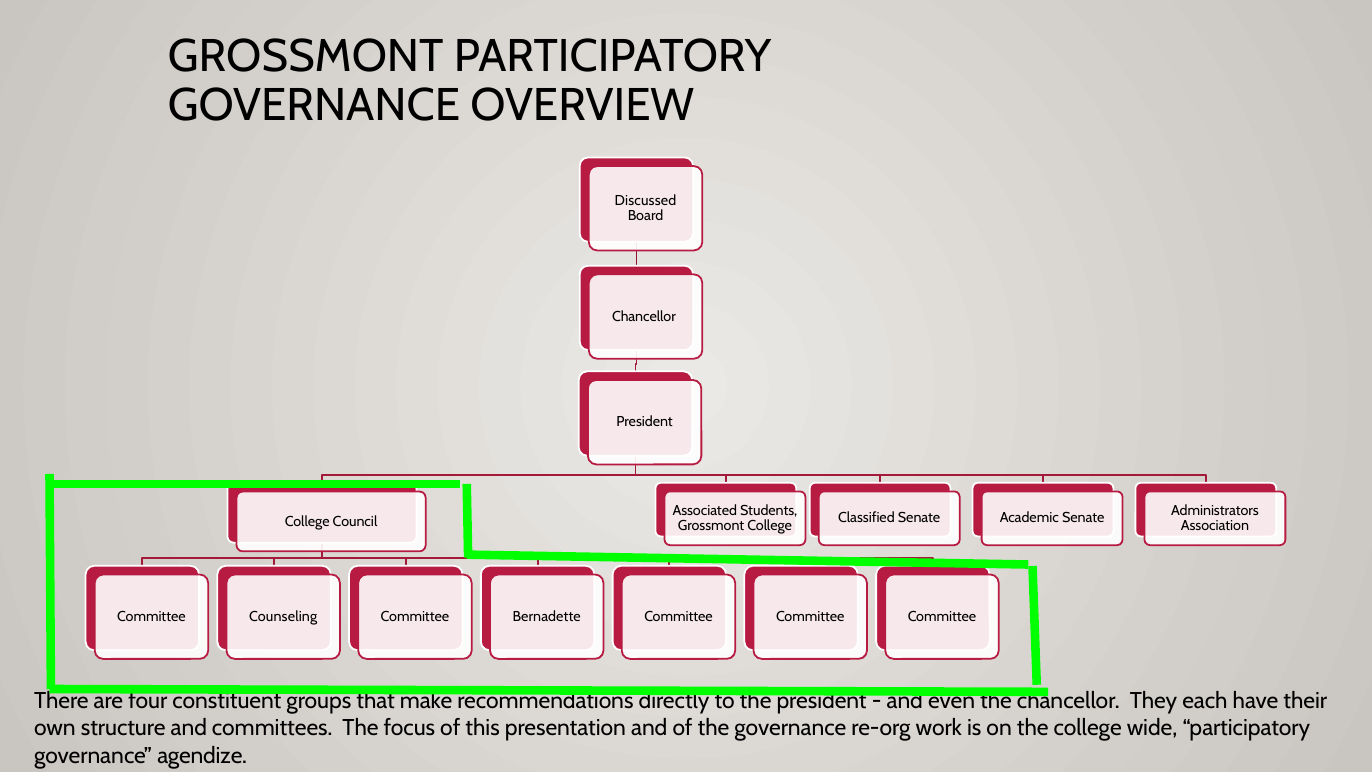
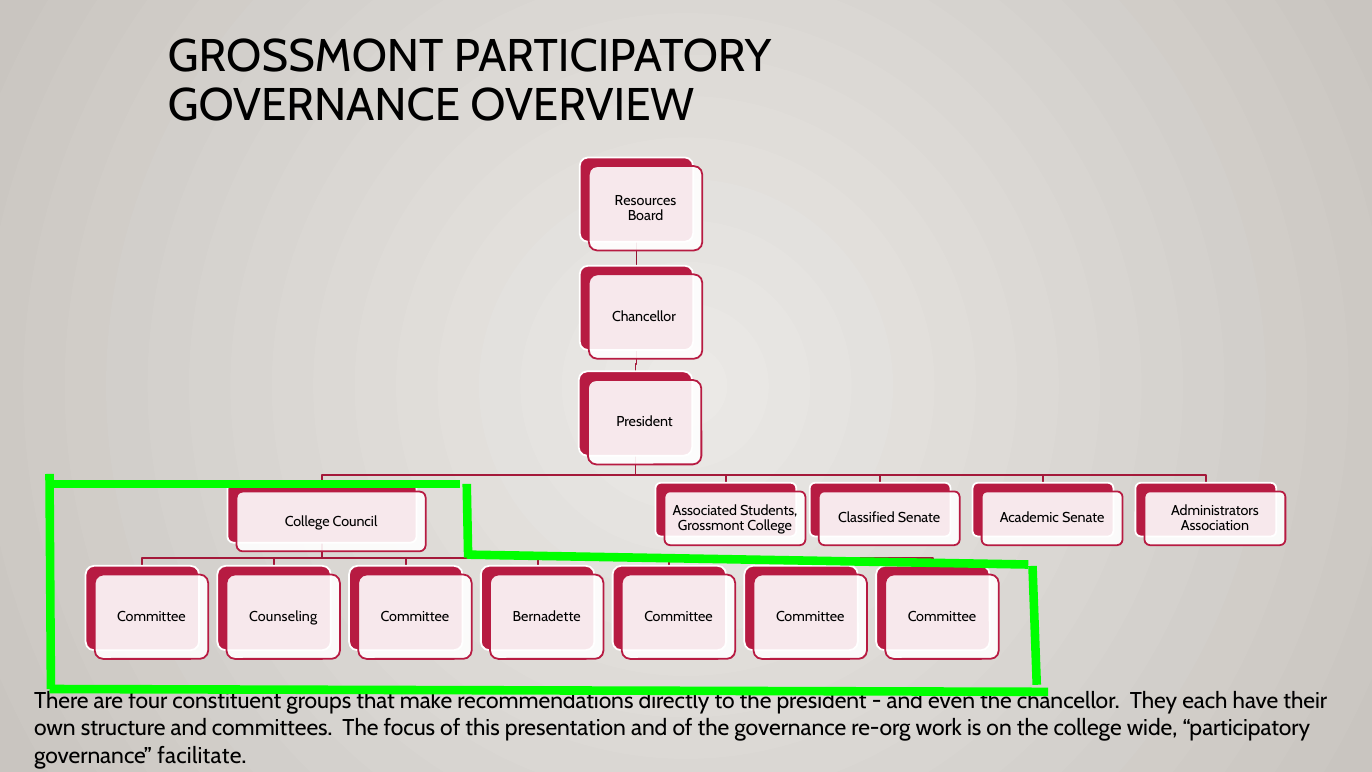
Discussed: Discussed -> Resources
agendize: agendize -> facilitate
